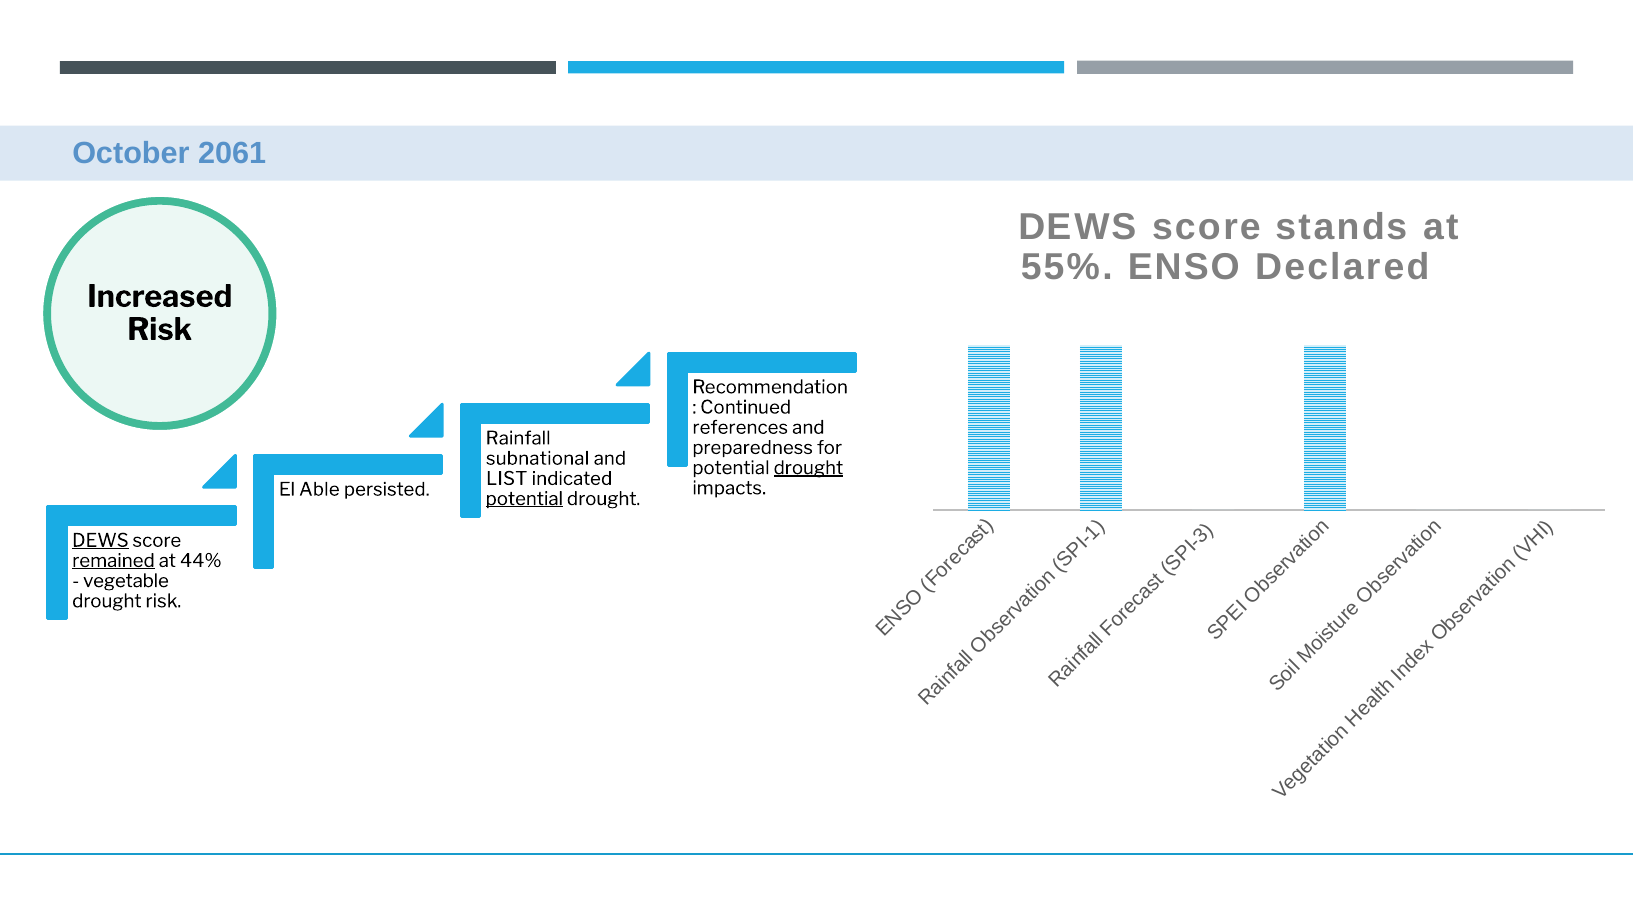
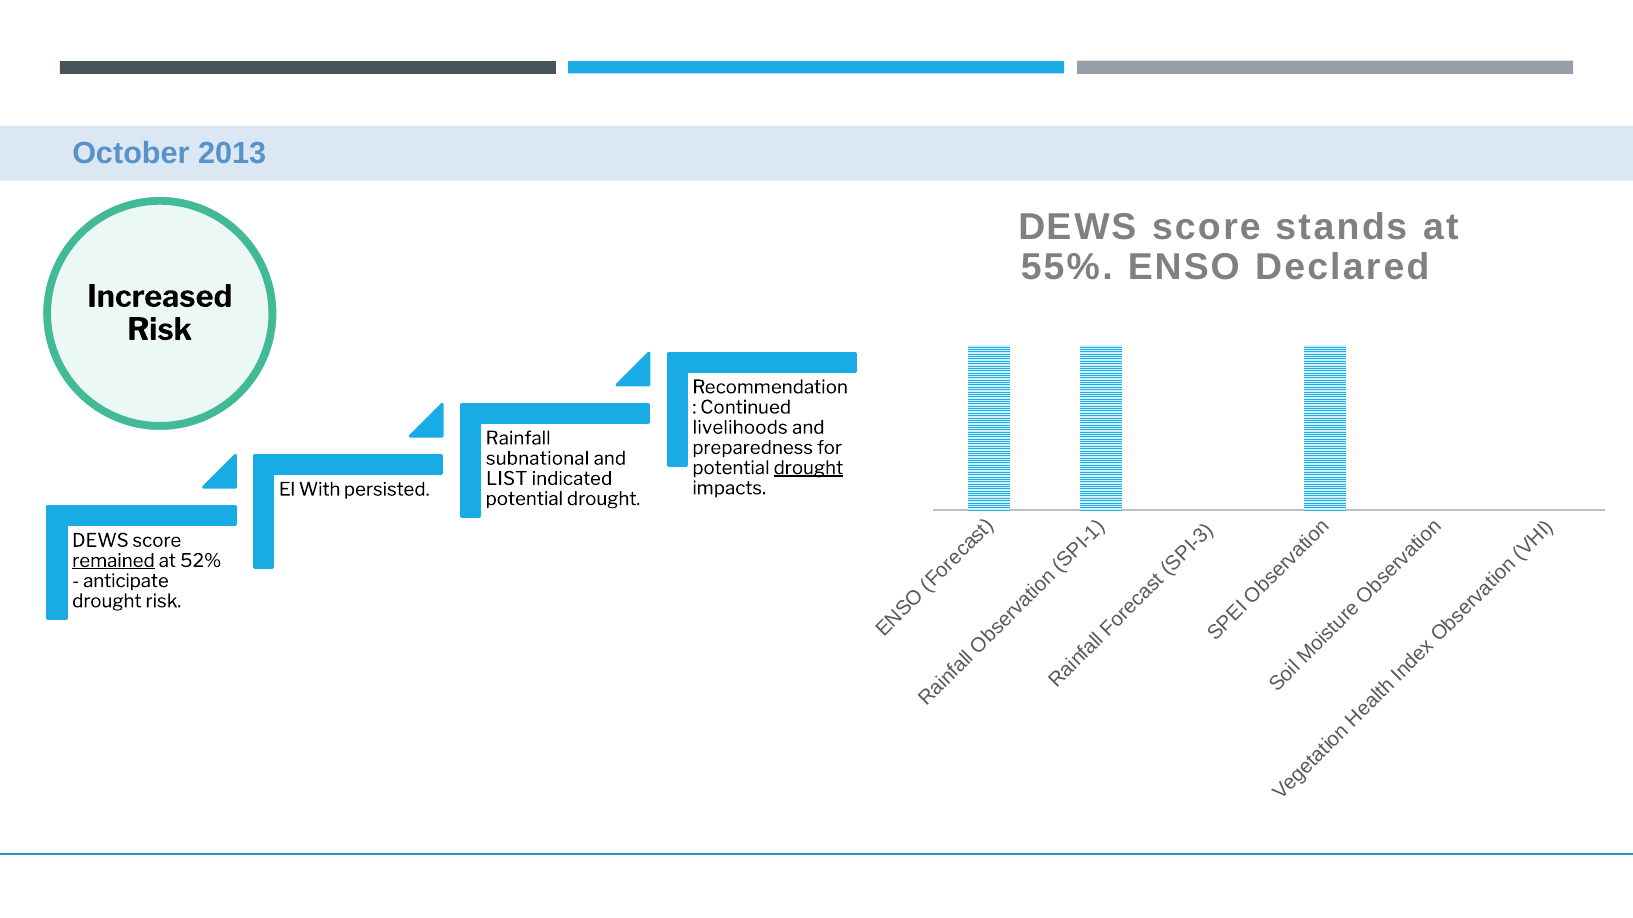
2061: 2061 -> 2013
references: references -> livelihoods
Able: Able -> With
potential at (524, 499) underline: present -> none
DEWS at (100, 541) underline: present -> none
44%: 44% -> 52%
vegetable: vegetable -> anticipate
